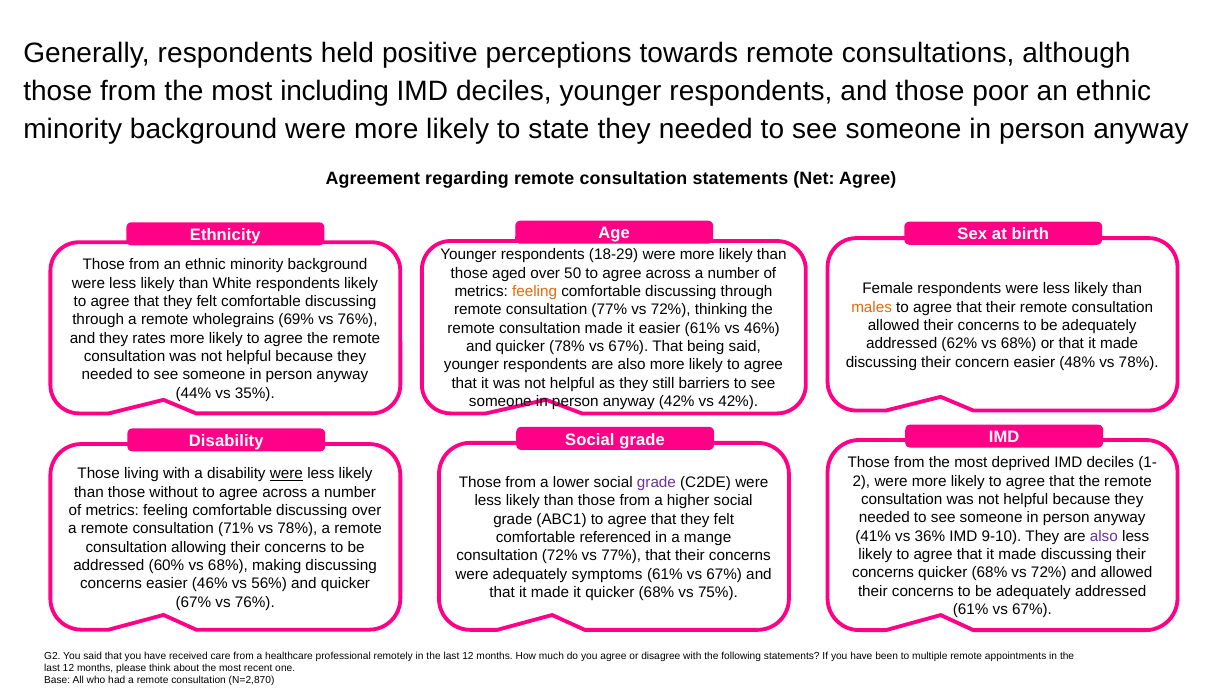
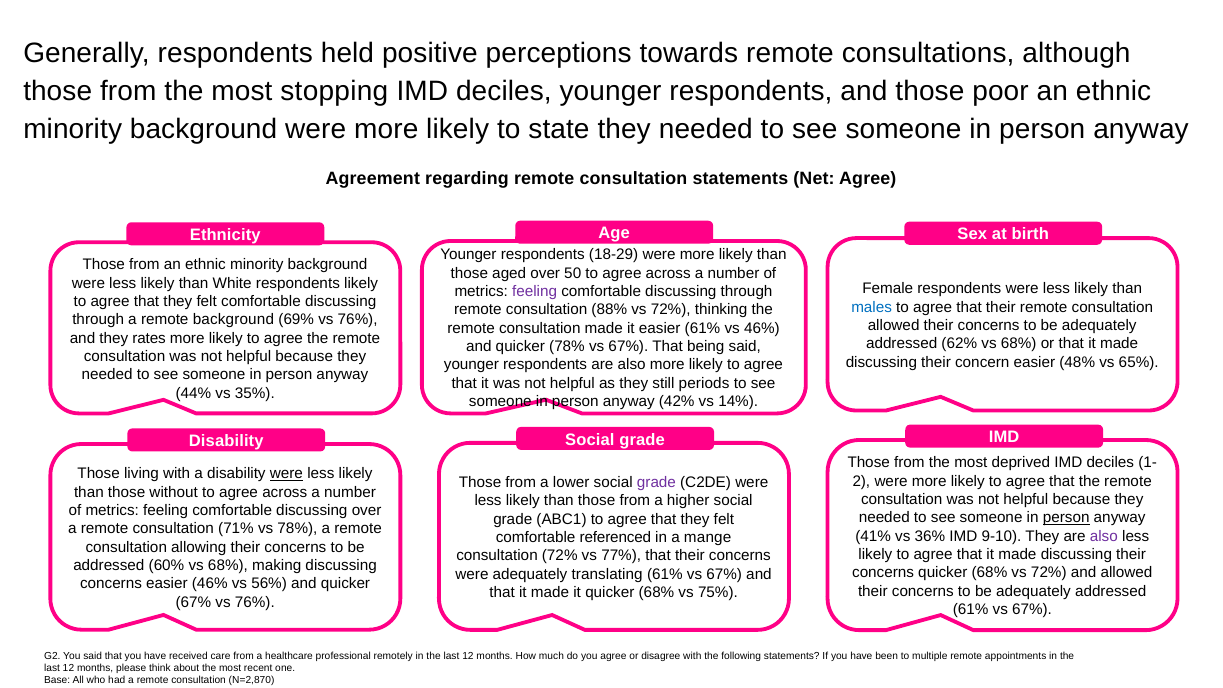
including: including -> stopping
feeling at (535, 292) colour: orange -> purple
males colour: orange -> blue
consultation 77%: 77% -> 88%
remote wholegrains: wholegrains -> background
48% vs 78%: 78% -> 65%
barriers: barriers -> periods
vs 42%: 42% -> 14%
person at (1066, 518) underline: none -> present
symptoms: symptoms -> translating
